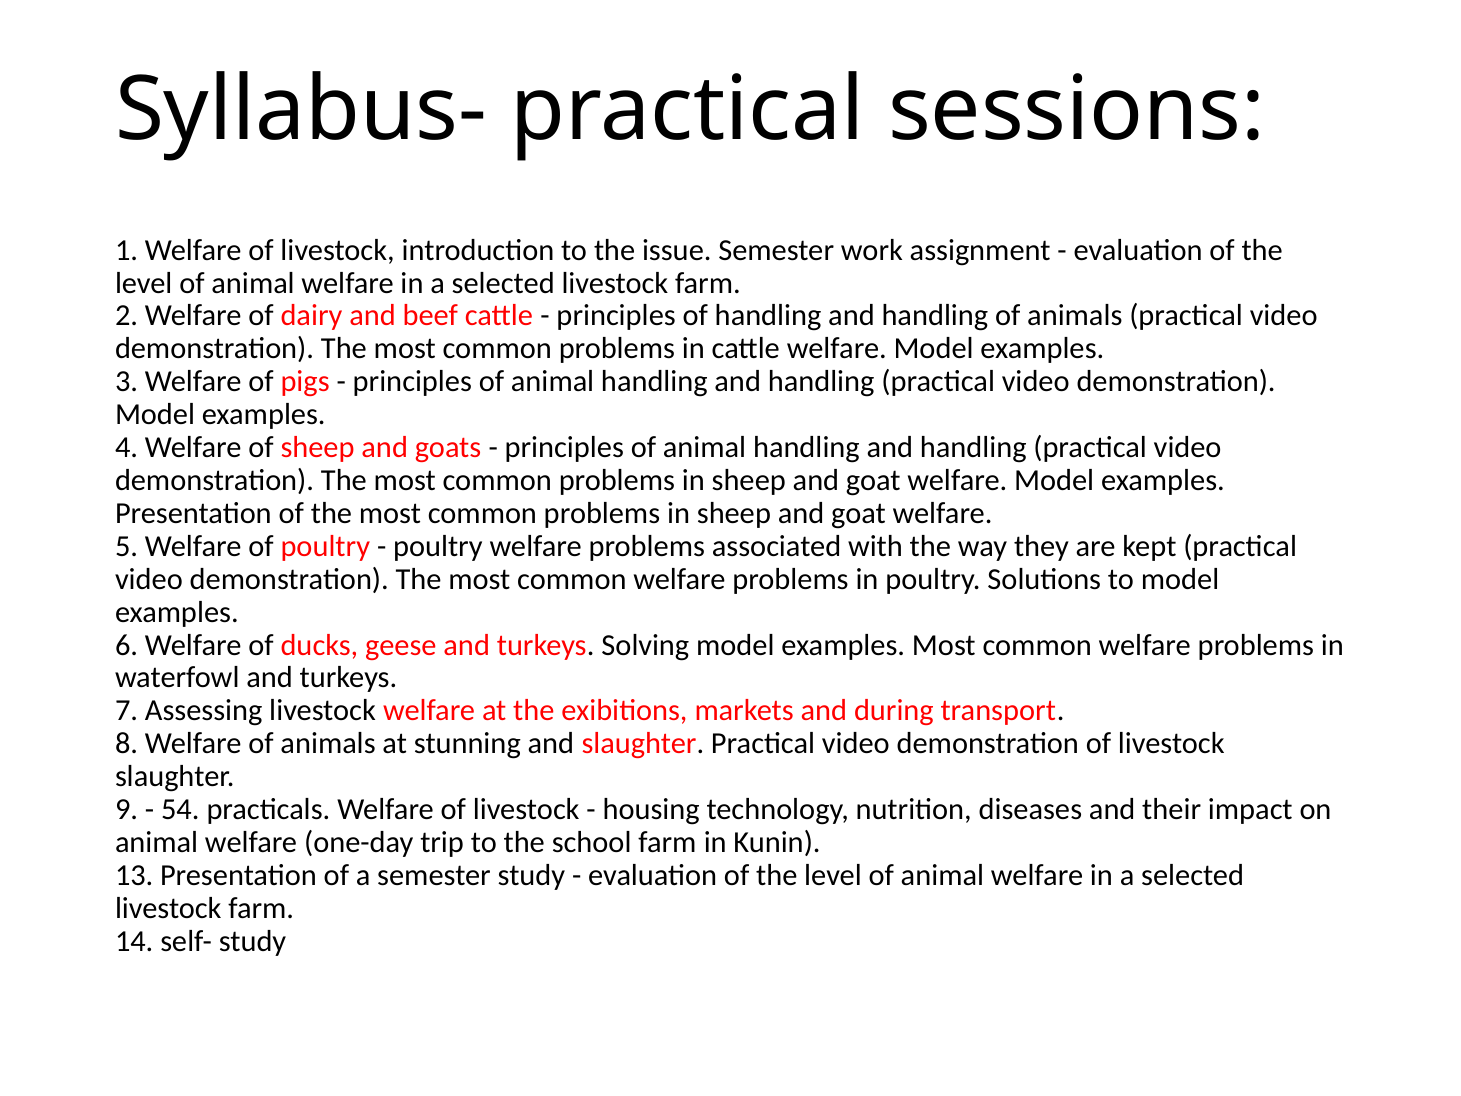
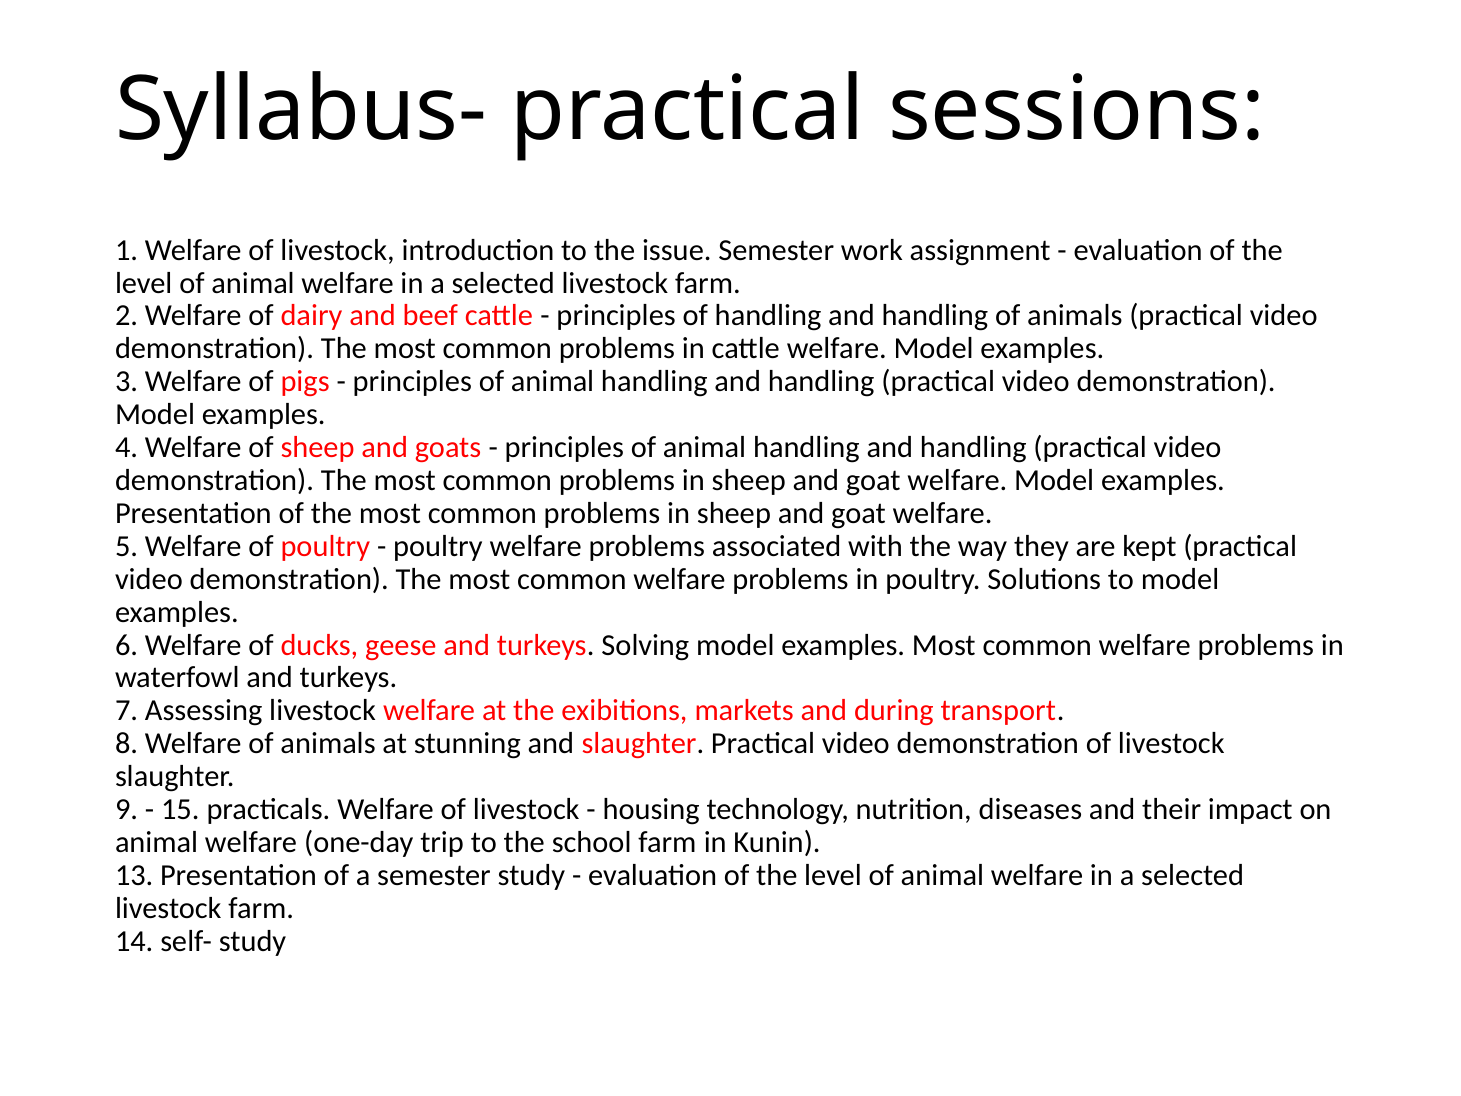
54: 54 -> 15
